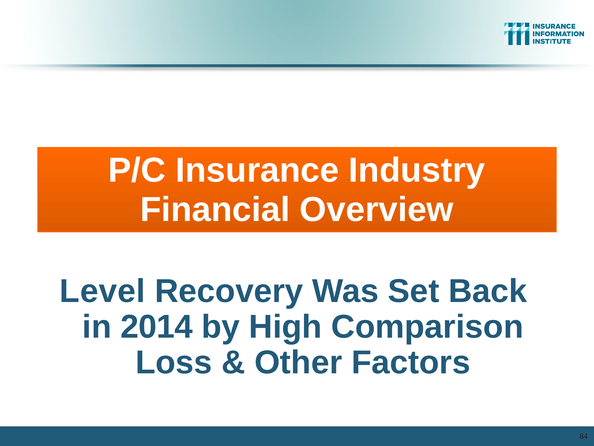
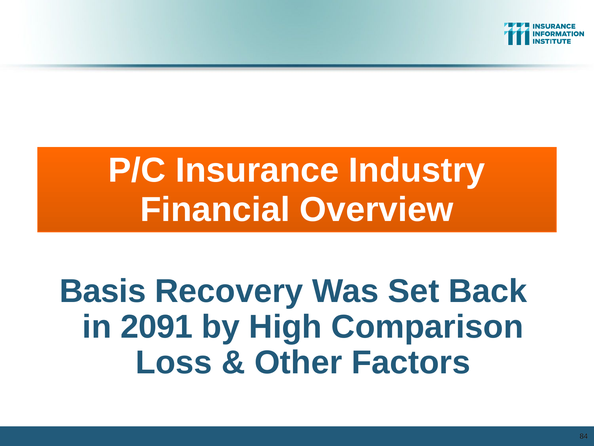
Level: Level -> Basis
2014: 2014 -> 2091
